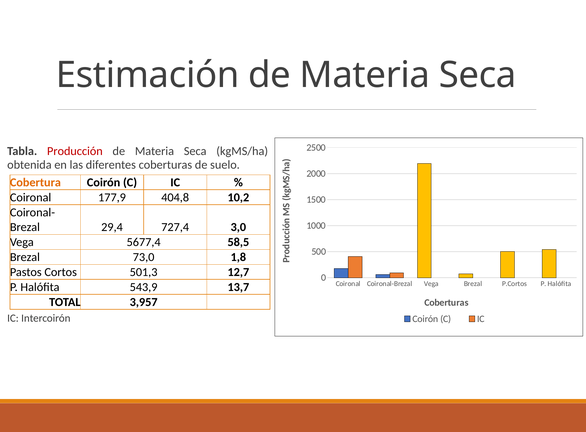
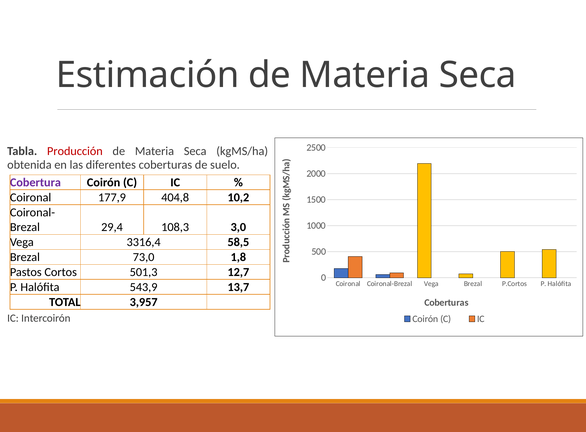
Cobertura colour: orange -> purple
727,4: 727,4 -> 108,3
5677,4: 5677,4 -> 3316,4
